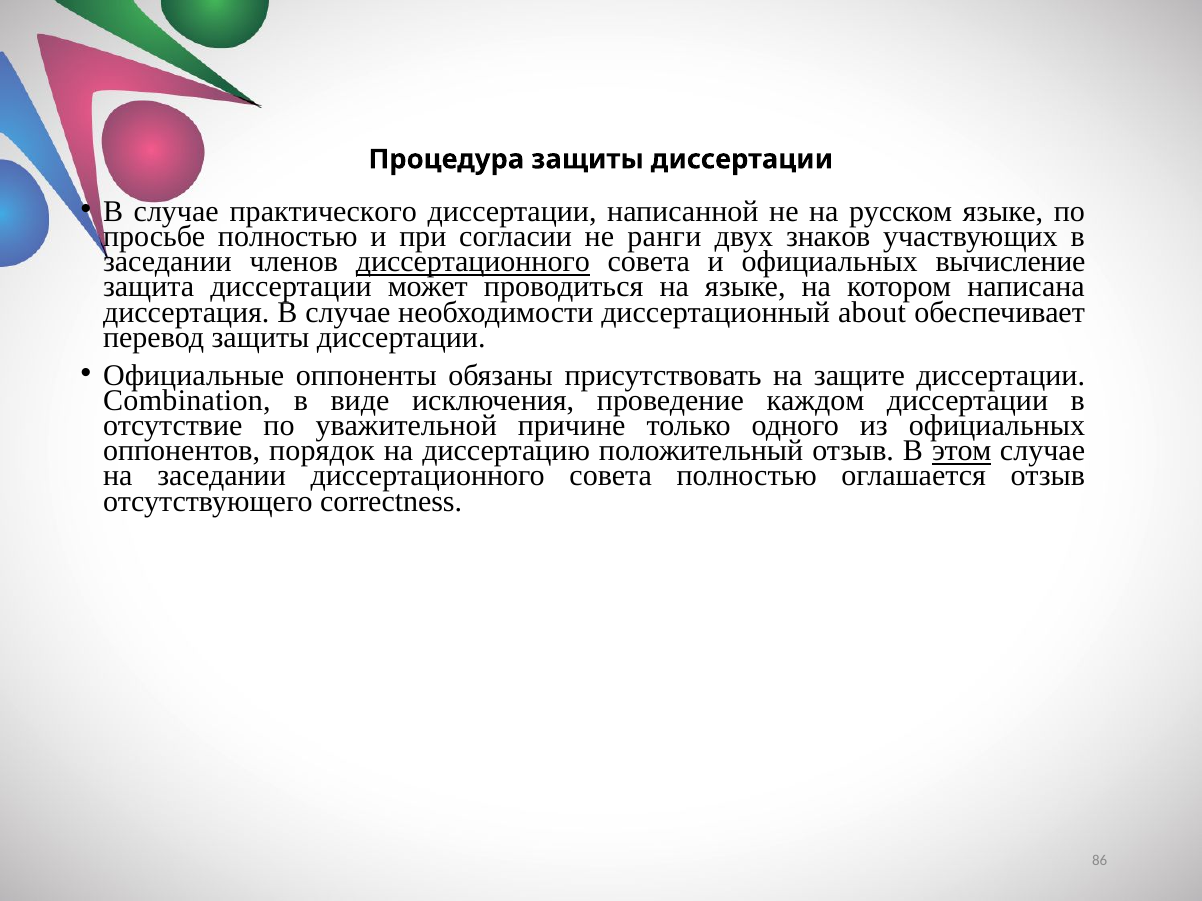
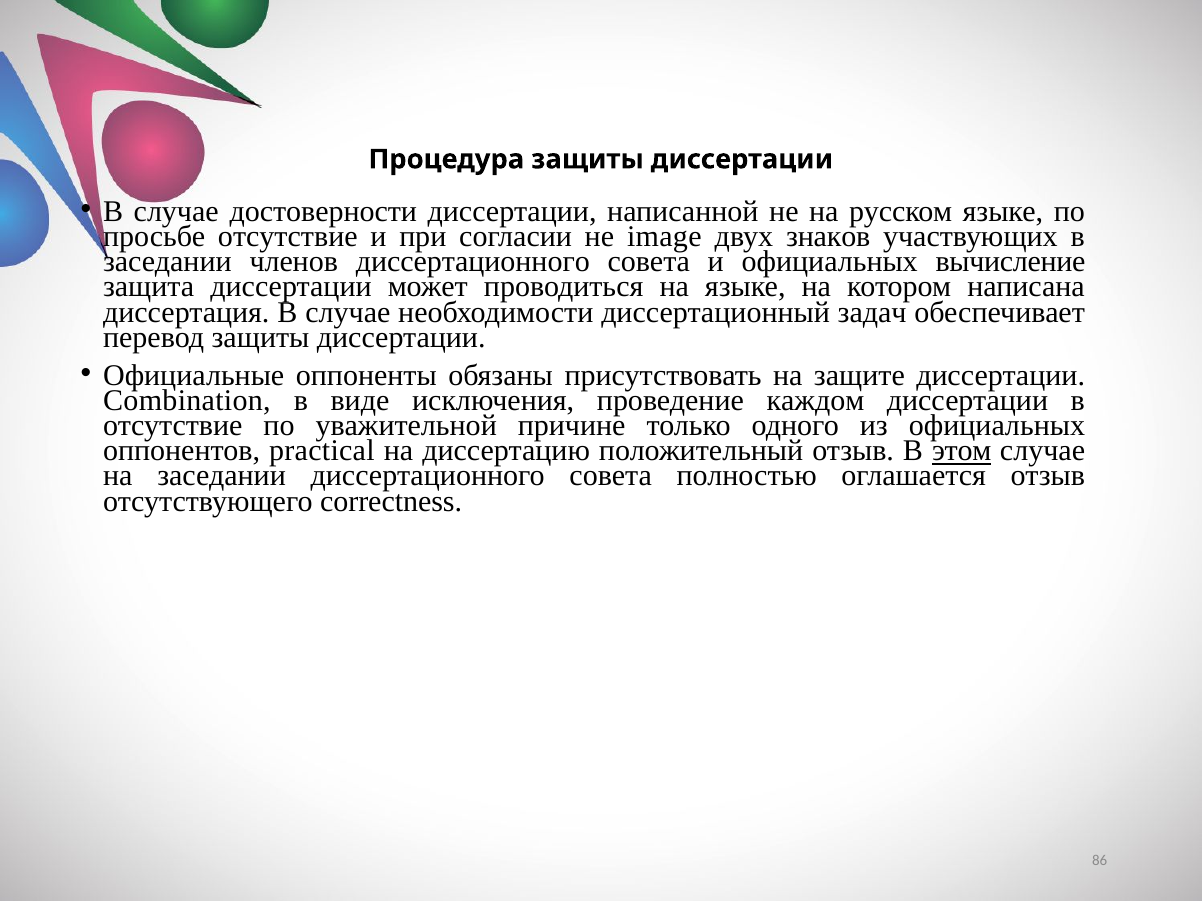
практического: практического -> достоверности
просьбе полностью: полностью -> отсутствие
ранги: ранги -> image
диссертационного at (473, 262) underline: present -> none
about: about -> задач
порядок: порядок -> practical
